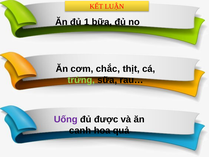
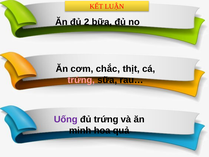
1: 1 -> 2
trứng at (81, 80) colour: light green -> pink
đủ được: được -> trứng
canh: canh -> minh
